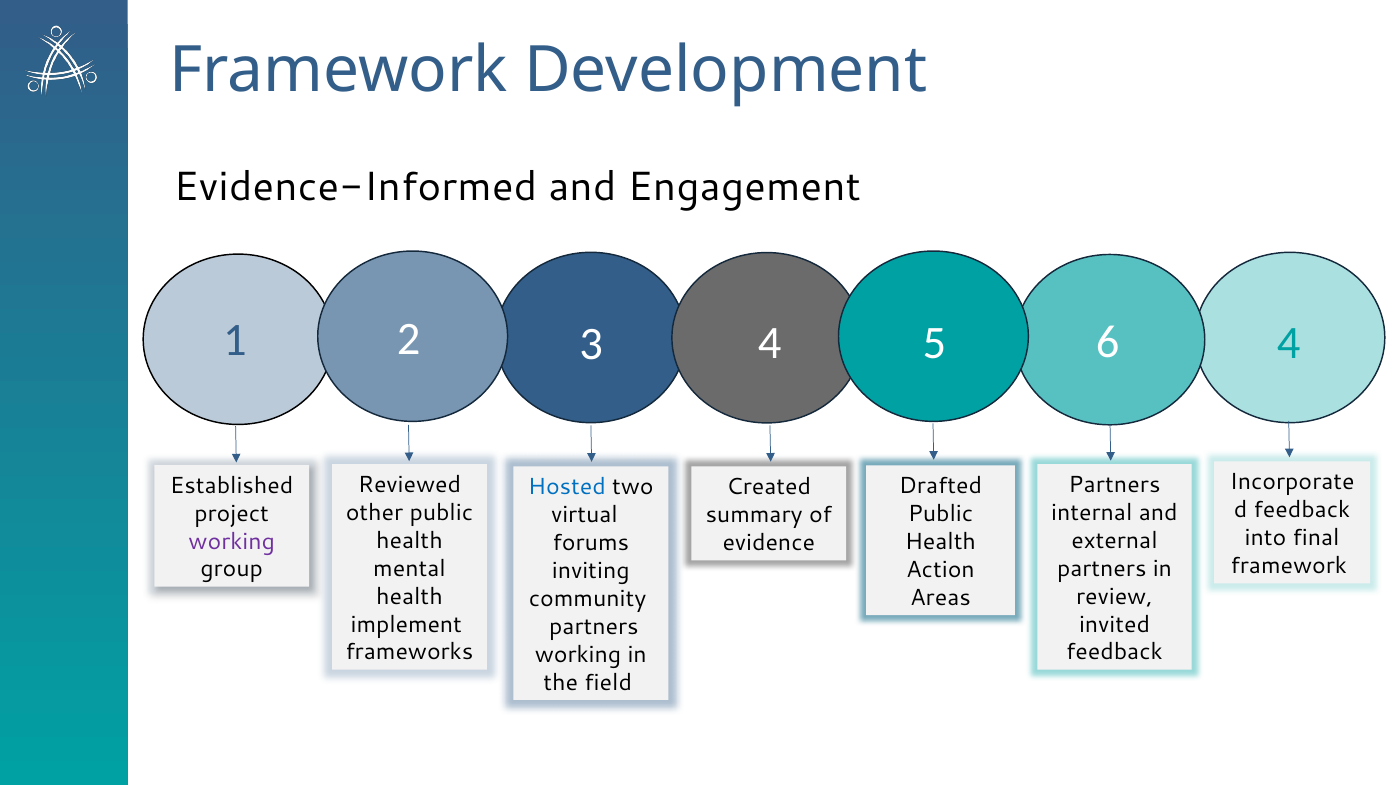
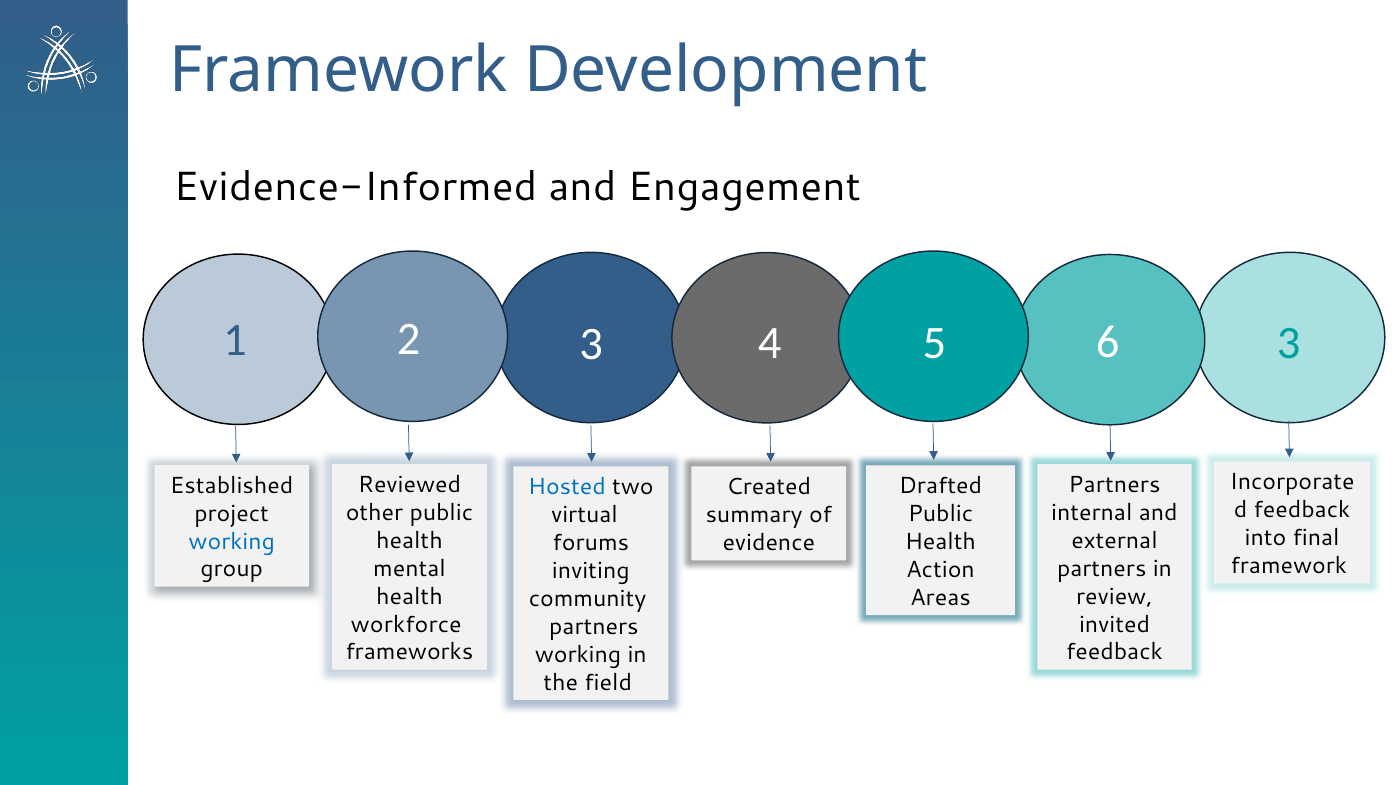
4 4: 4 -> 3
working at (232, 542) colour: purple -> blue
implement: implement -> workforce
